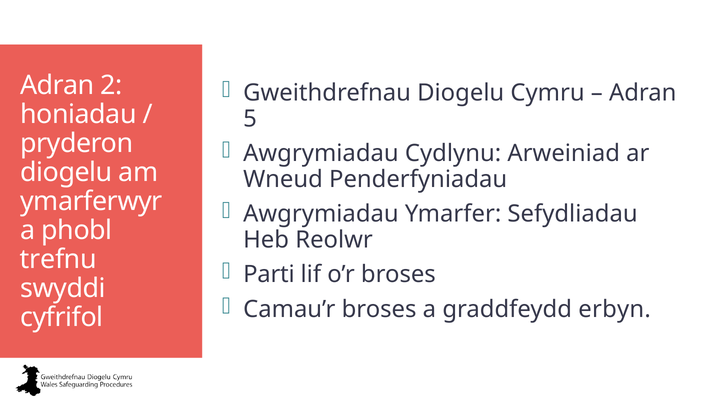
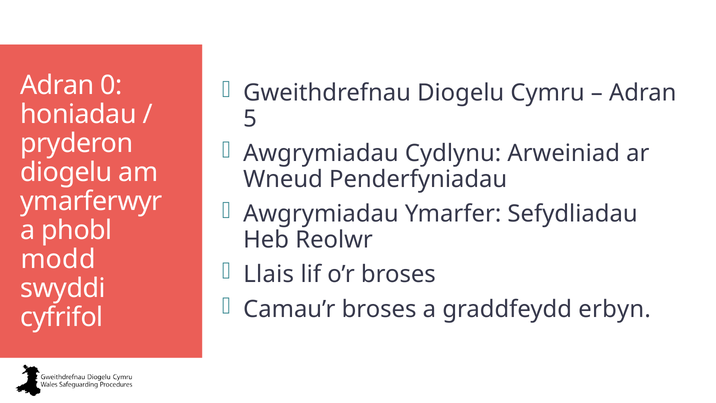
2: 2 -> 0
trefnu: trefnu -> modd
Parti: Parti -> Llais
